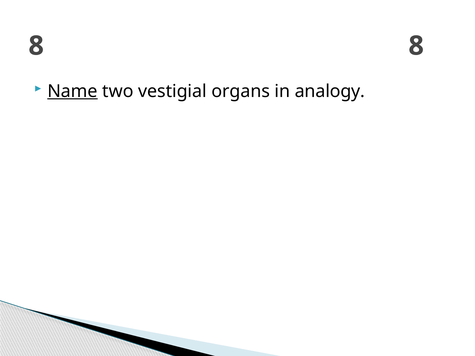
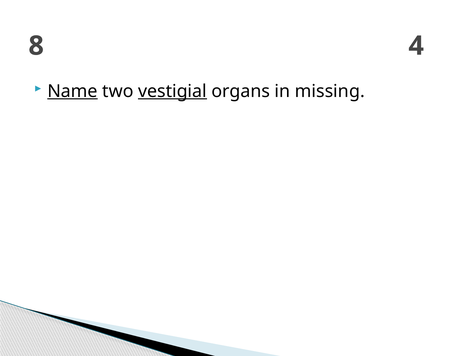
8 8: 8 -> 4
vestigial underline: none -> present
analogy: analogy -> missing
